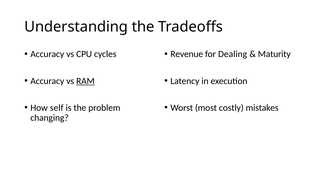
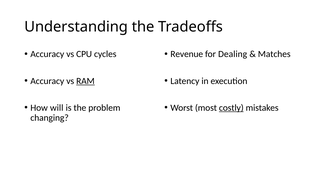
Maturity: Maturity -> Matches
self: self -> will
costly underline: none -> present
